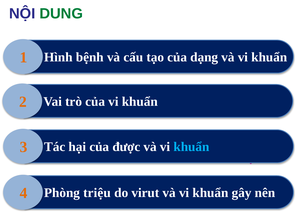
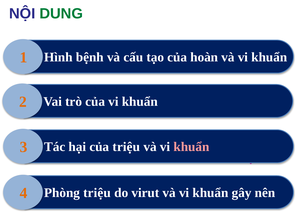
dạng: dạng -> hoàn
của được: được -> triệu
khuẩn at (191, 147) colour: light blue -> pink
